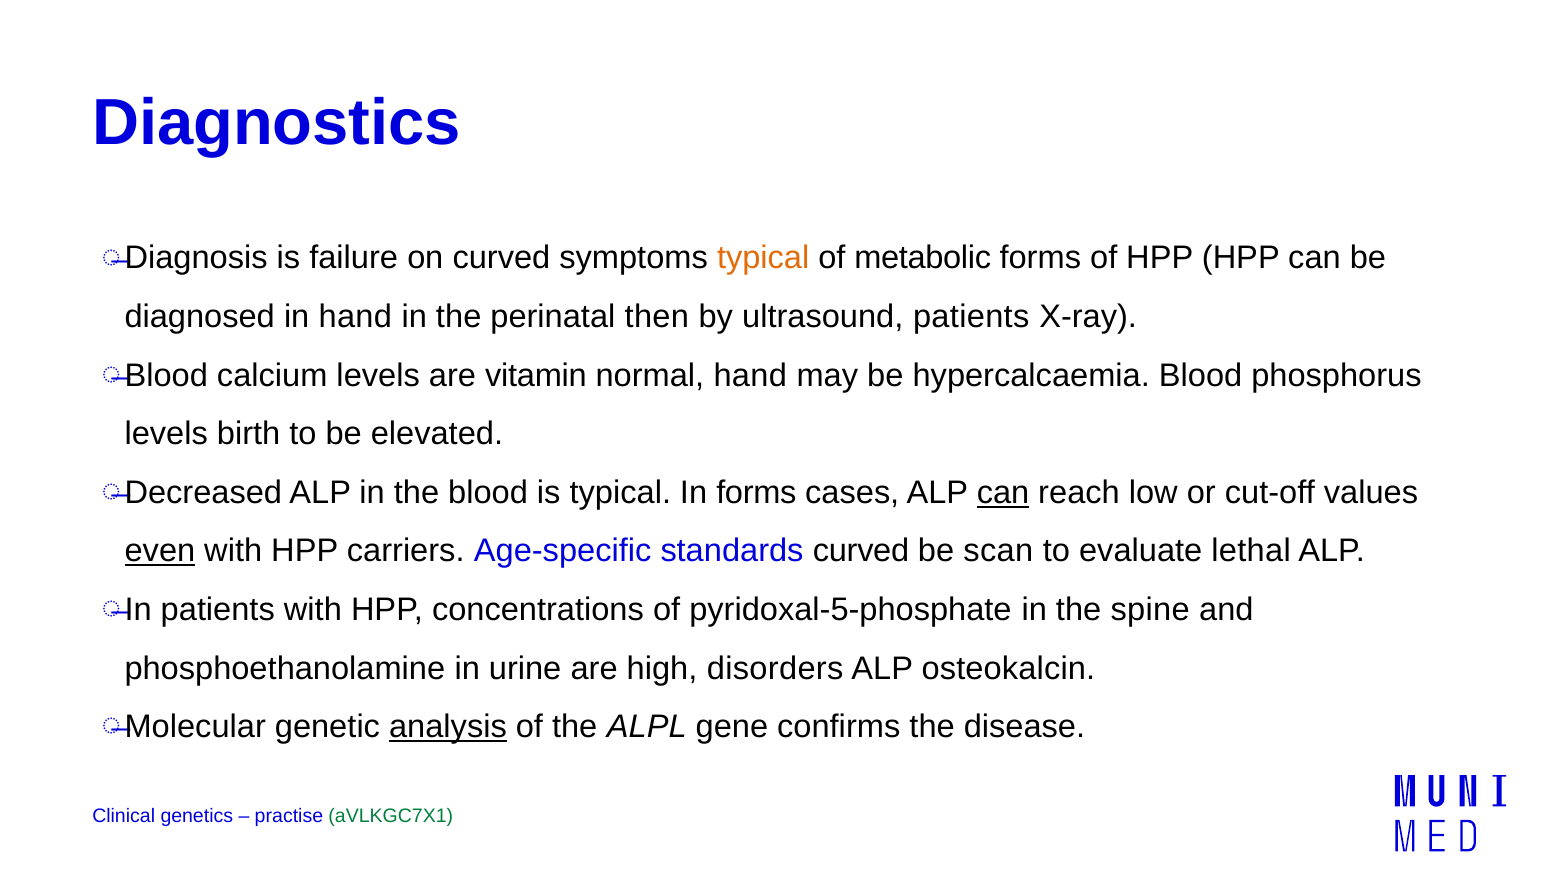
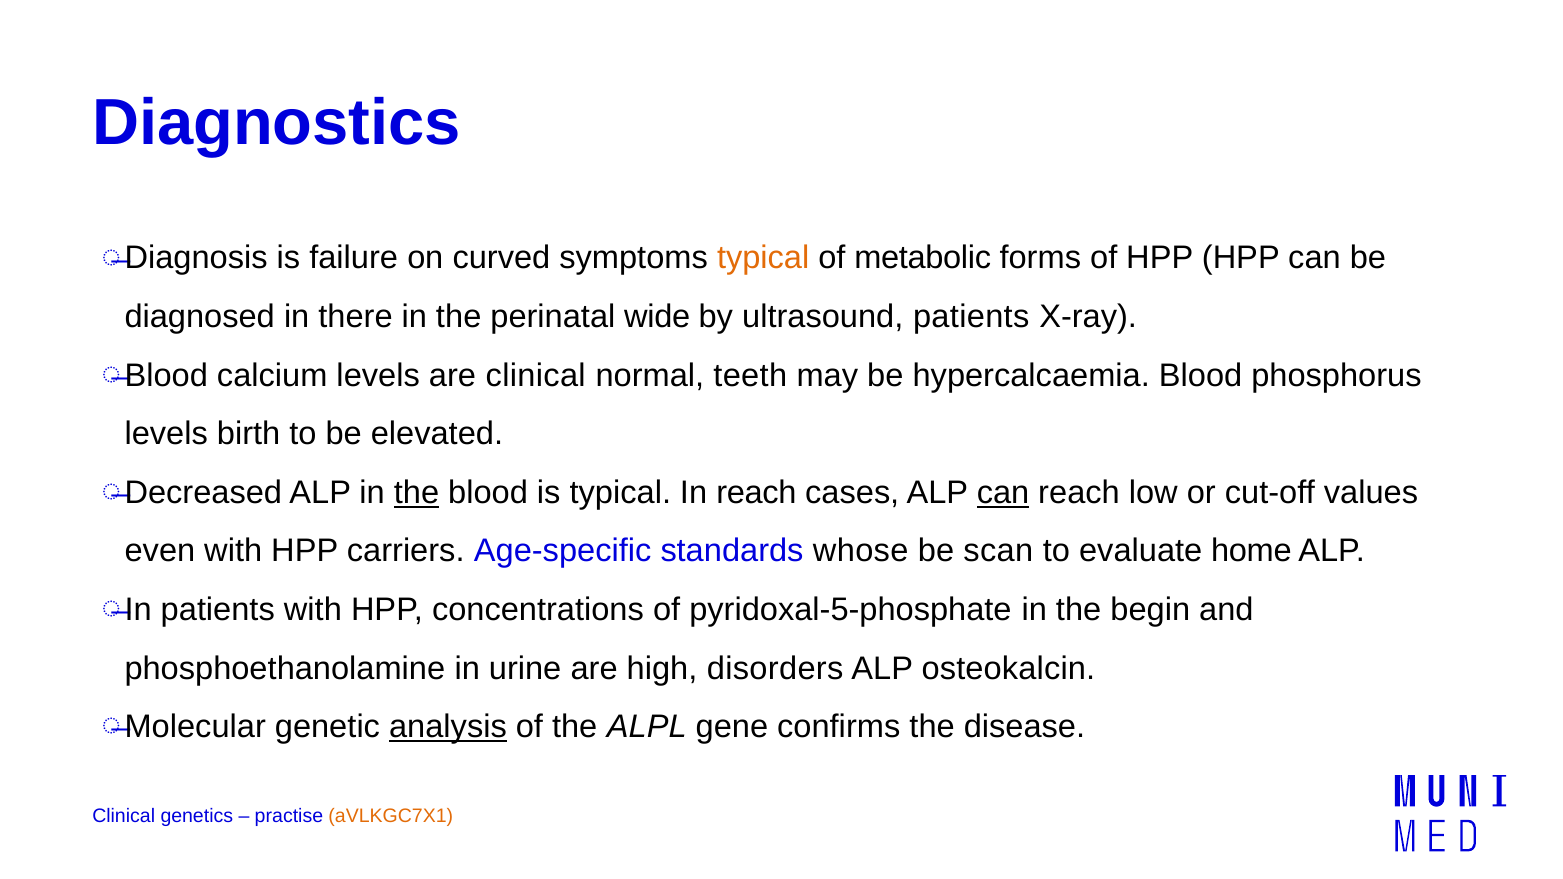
in hand: hand -> there
then: then -> wide
are vitamin: vitamin -> clinical
normal hand: hand -> teeth
the at (417, 493) underline: none -> present
In forms: forms -> reach
even underline: present -> none
standards curved: curved -> whose
lethal: lethal -> home
spine: spine -> begin
aVLKGC7X1 colour: green -> orange
